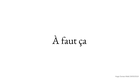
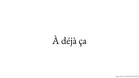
faut: faut -> déjà
